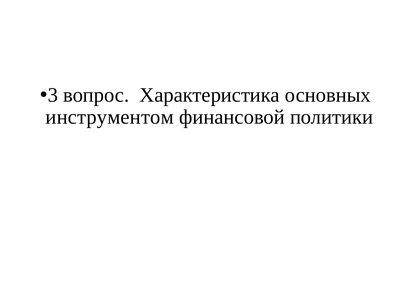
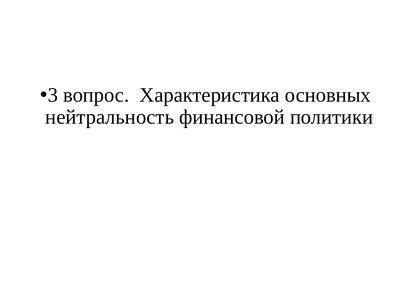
инструментом: инструментом -> нейтральность
